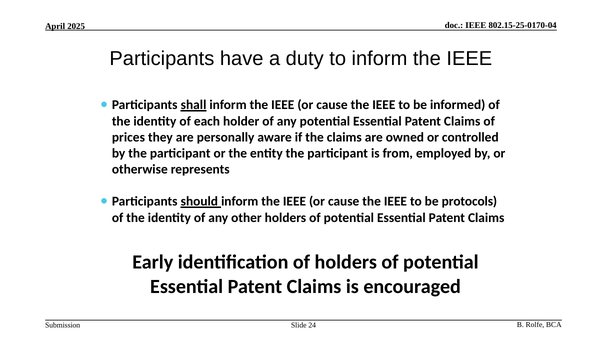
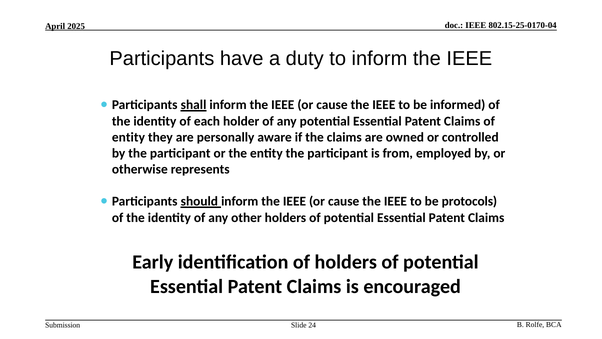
prices at (128, 137): prices -> entity
